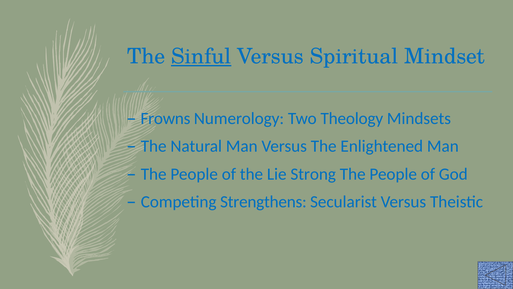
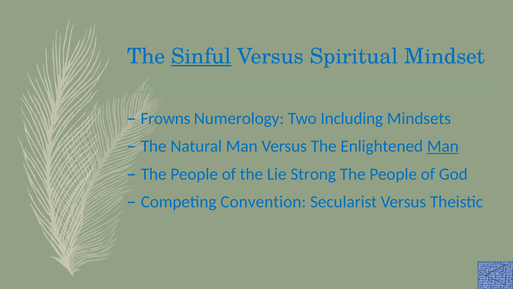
Theology: Theology -> Including
Man at (443, 146) underline: none -> present
Strengthens: Strengthens -> Convention
